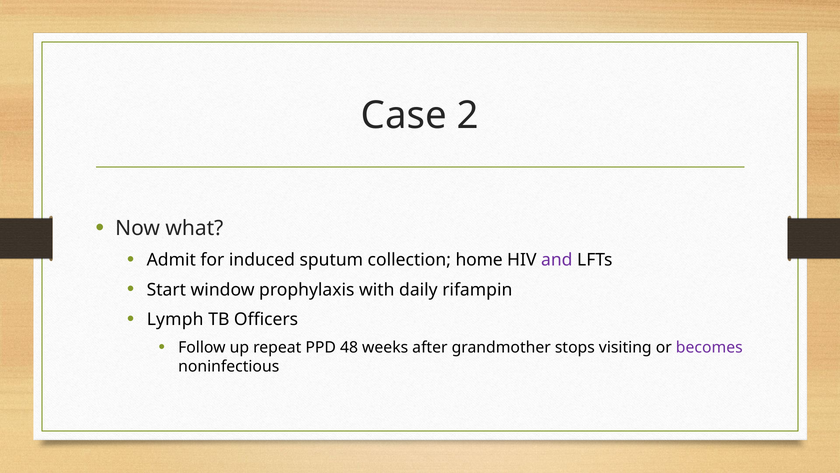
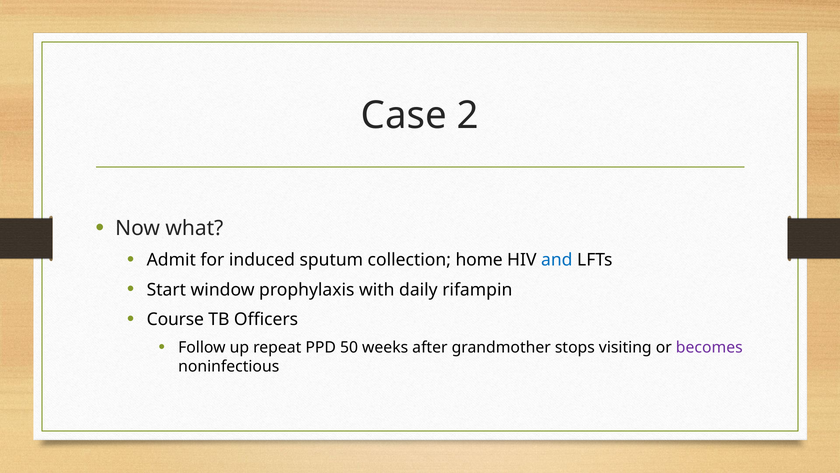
and colour: purple -> blue
Lymph: Lymph -> Course
48: 48 -> 50
